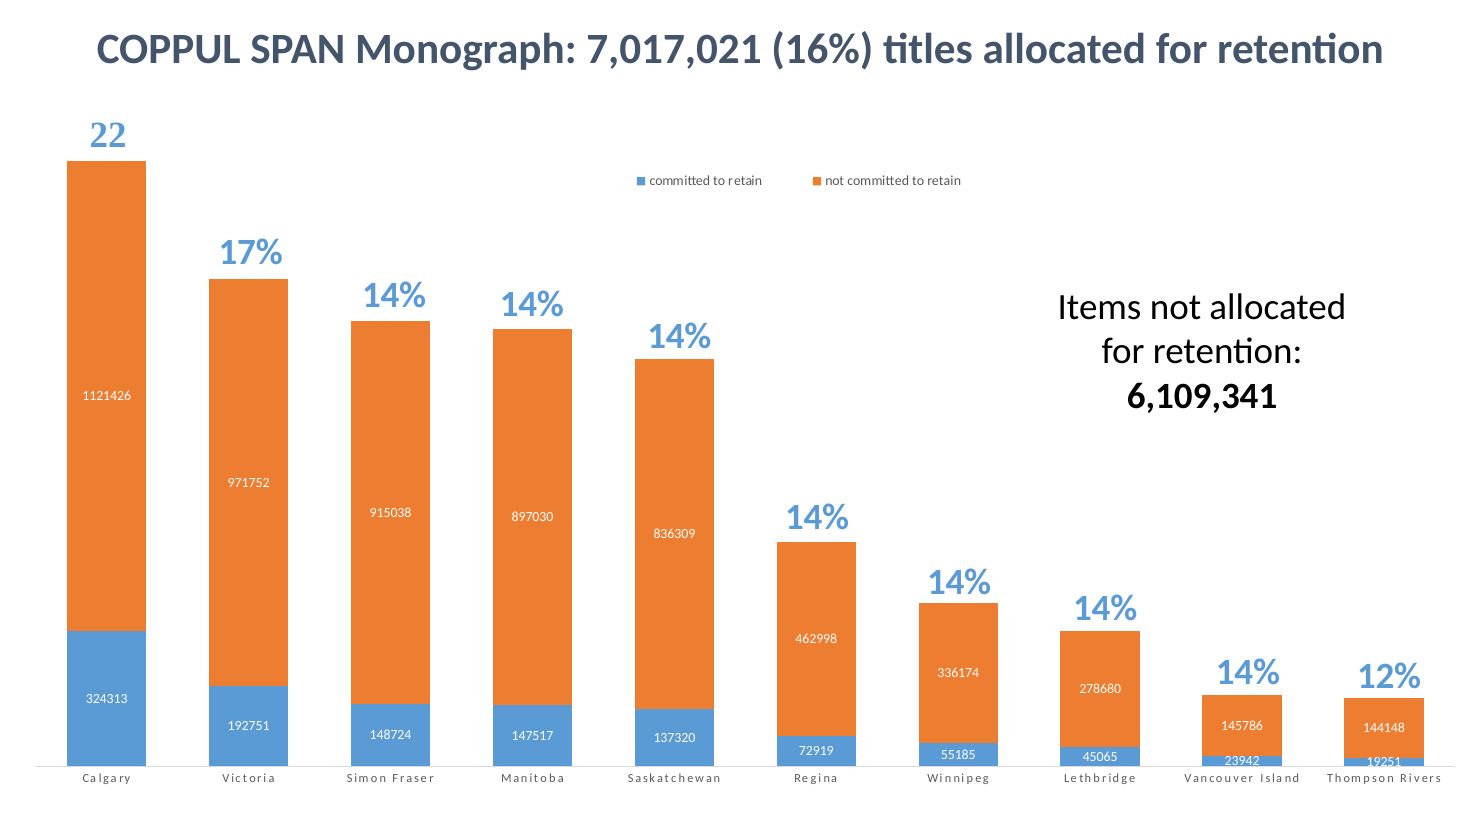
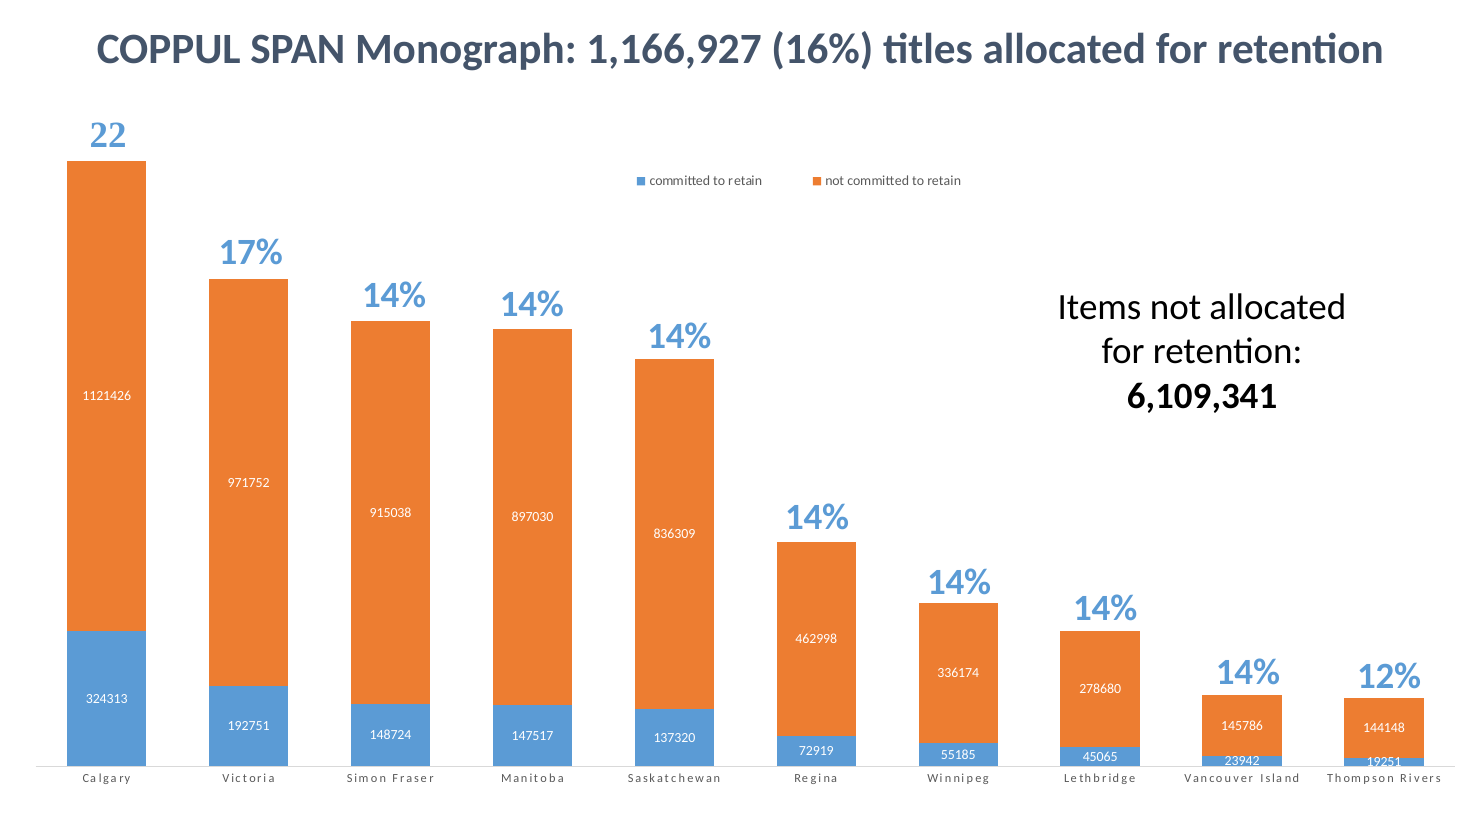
7,017,021: 7,017,021 -> 1,166,927
